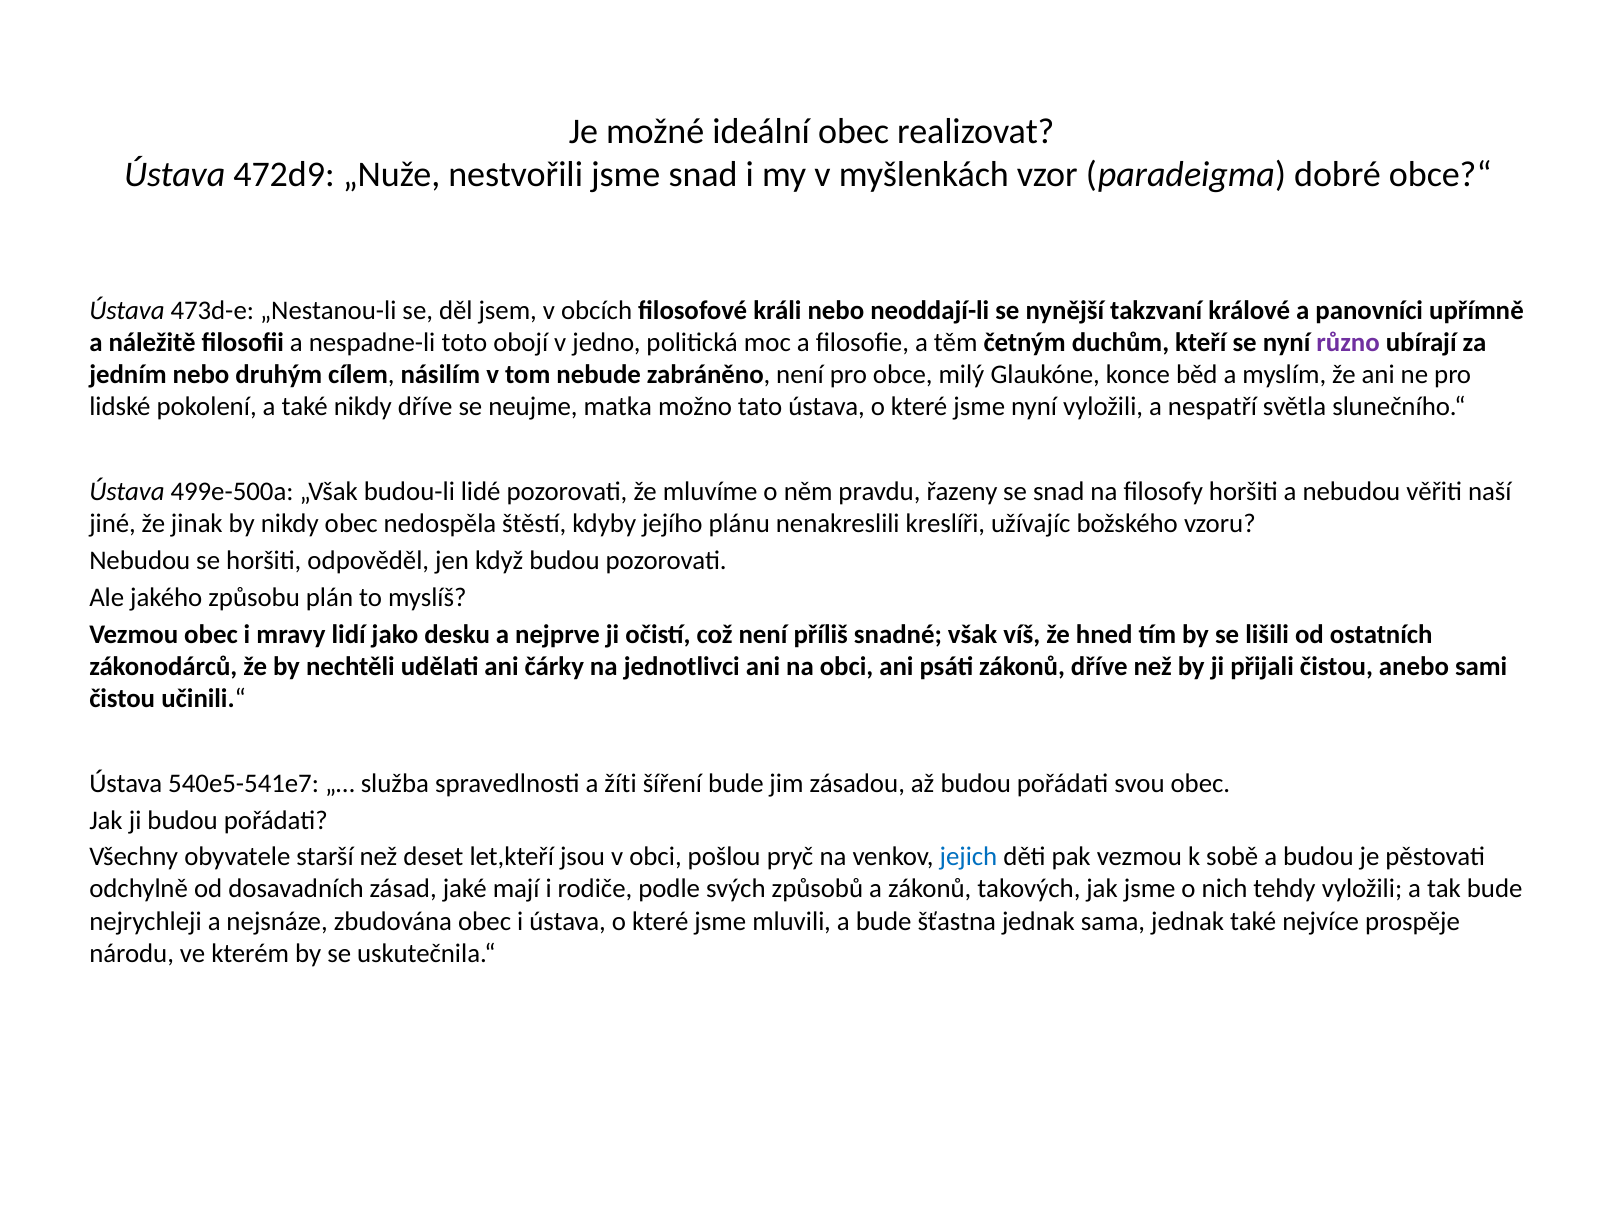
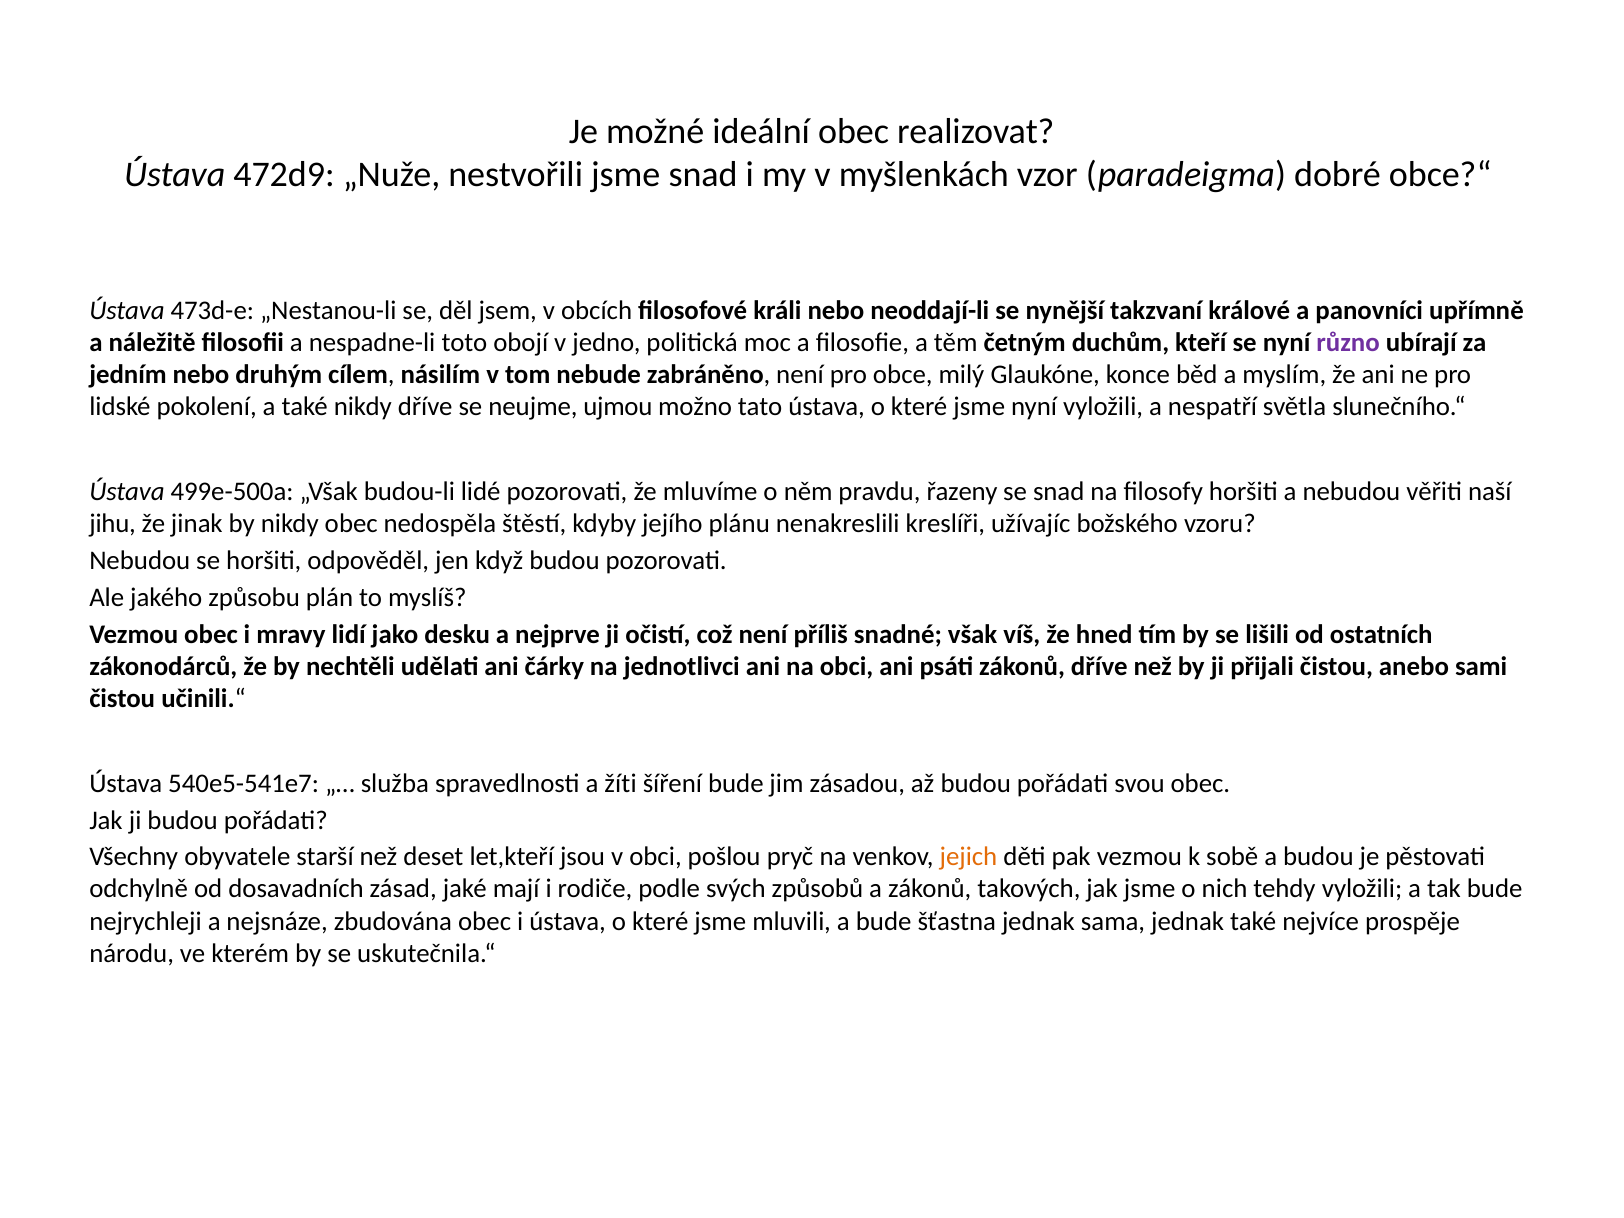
matka: matka -> ujmou
jiné: jiné -> jihu
jejich colour: blue -> orange
